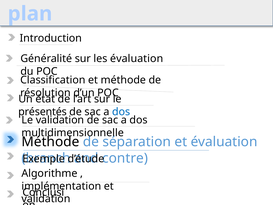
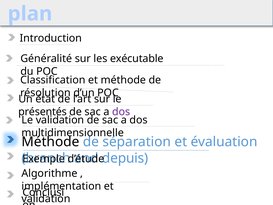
les évaluation: évaluation -> exécutable
dos at (121, 112) colour: blue -> purple
contre: contre -> depuis
